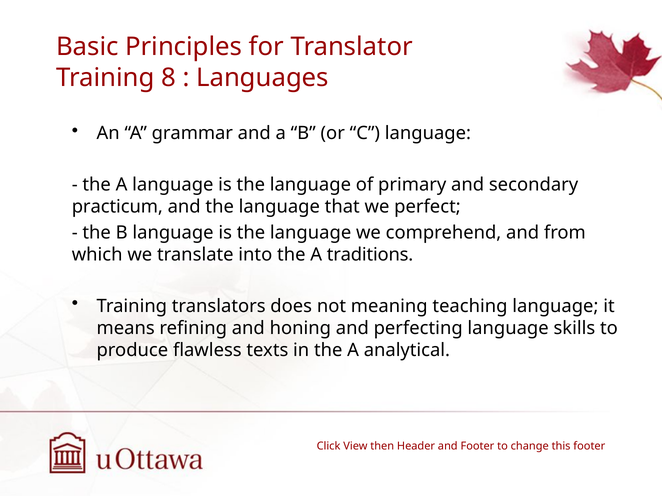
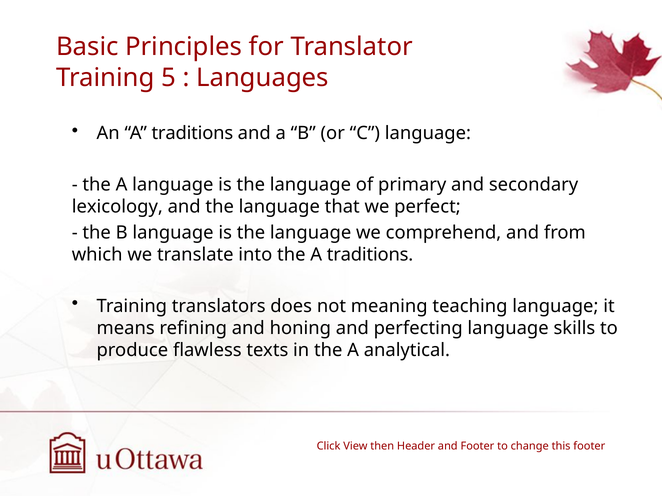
8: 8 -> 5
An A grammar: grammar -> traditions
practicum: practicum -> lexicology
